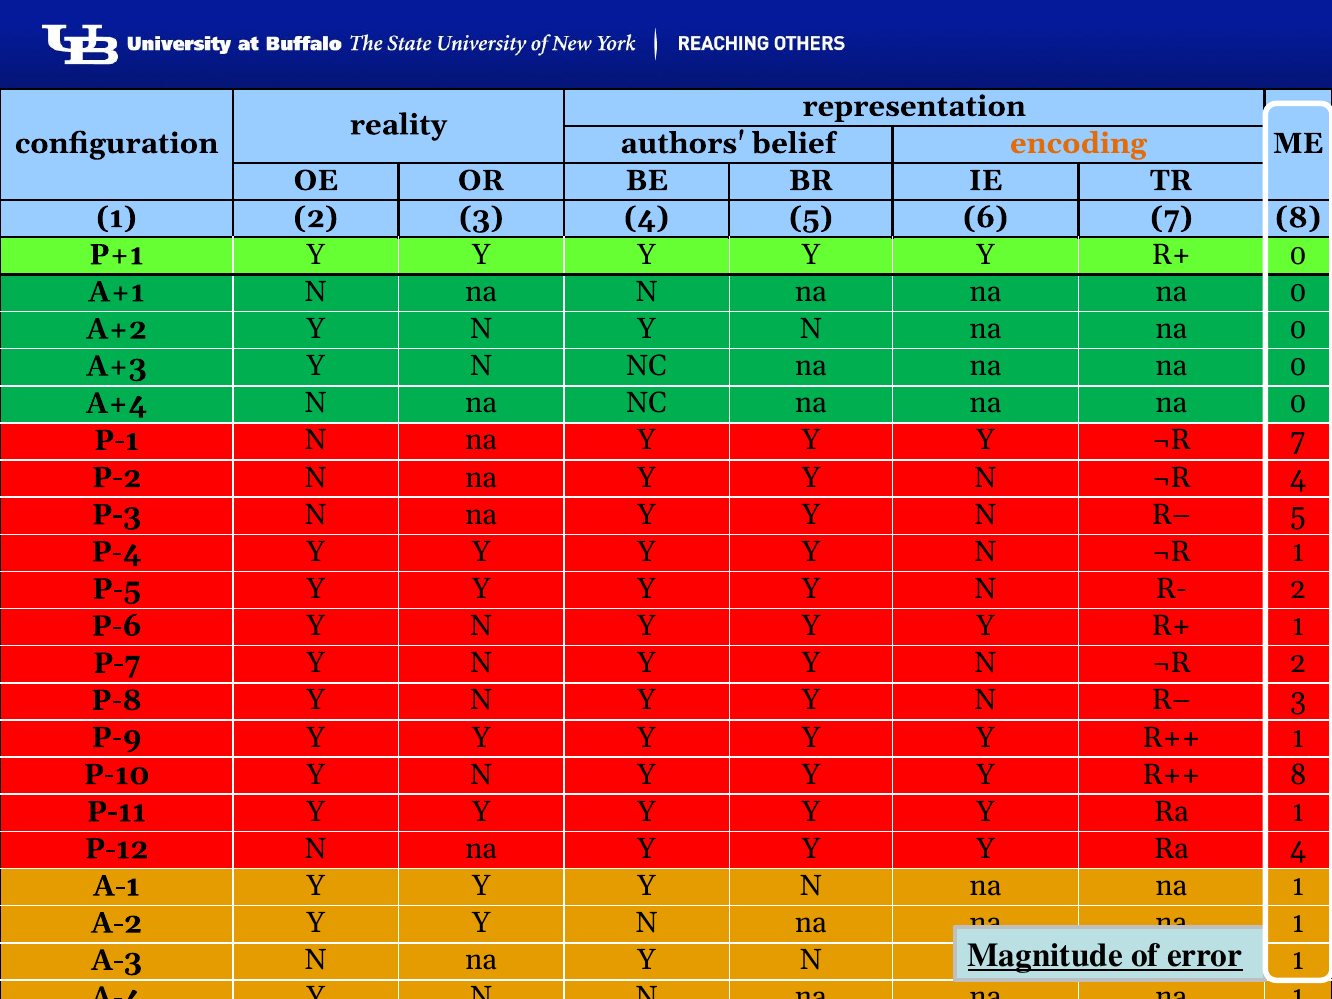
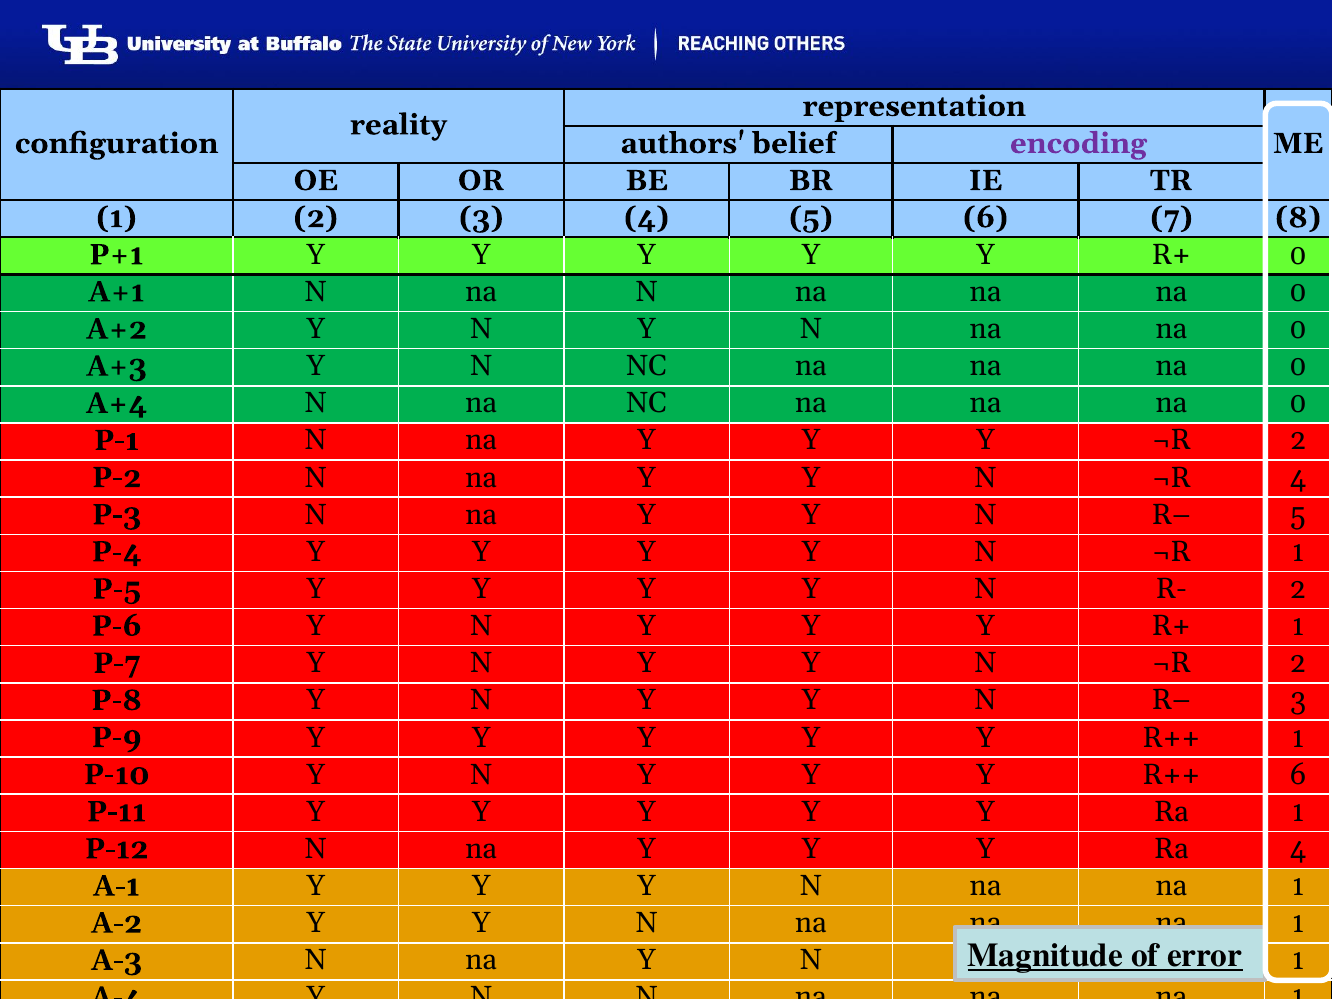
encoding colour: orange -> purple
Y ¬R 7: 7 -> 2
R++ 8: 8 -> 6
